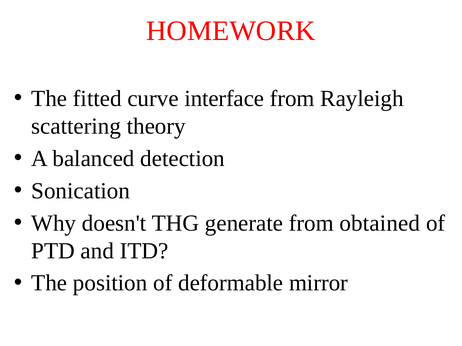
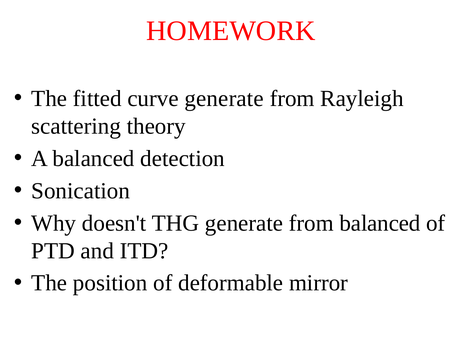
curve interface: interface -> generate
from obtained: obtained -> balanced
